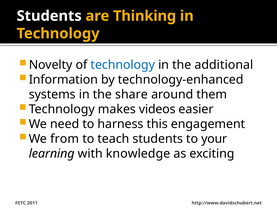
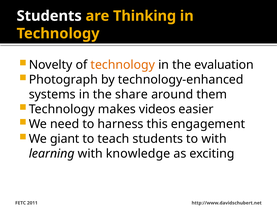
technology at (123, 65) colour: blue -> orange
additional: additional -> evaluation
Information: Information -> Photograph
from: from -> giant
to your: your -> with
